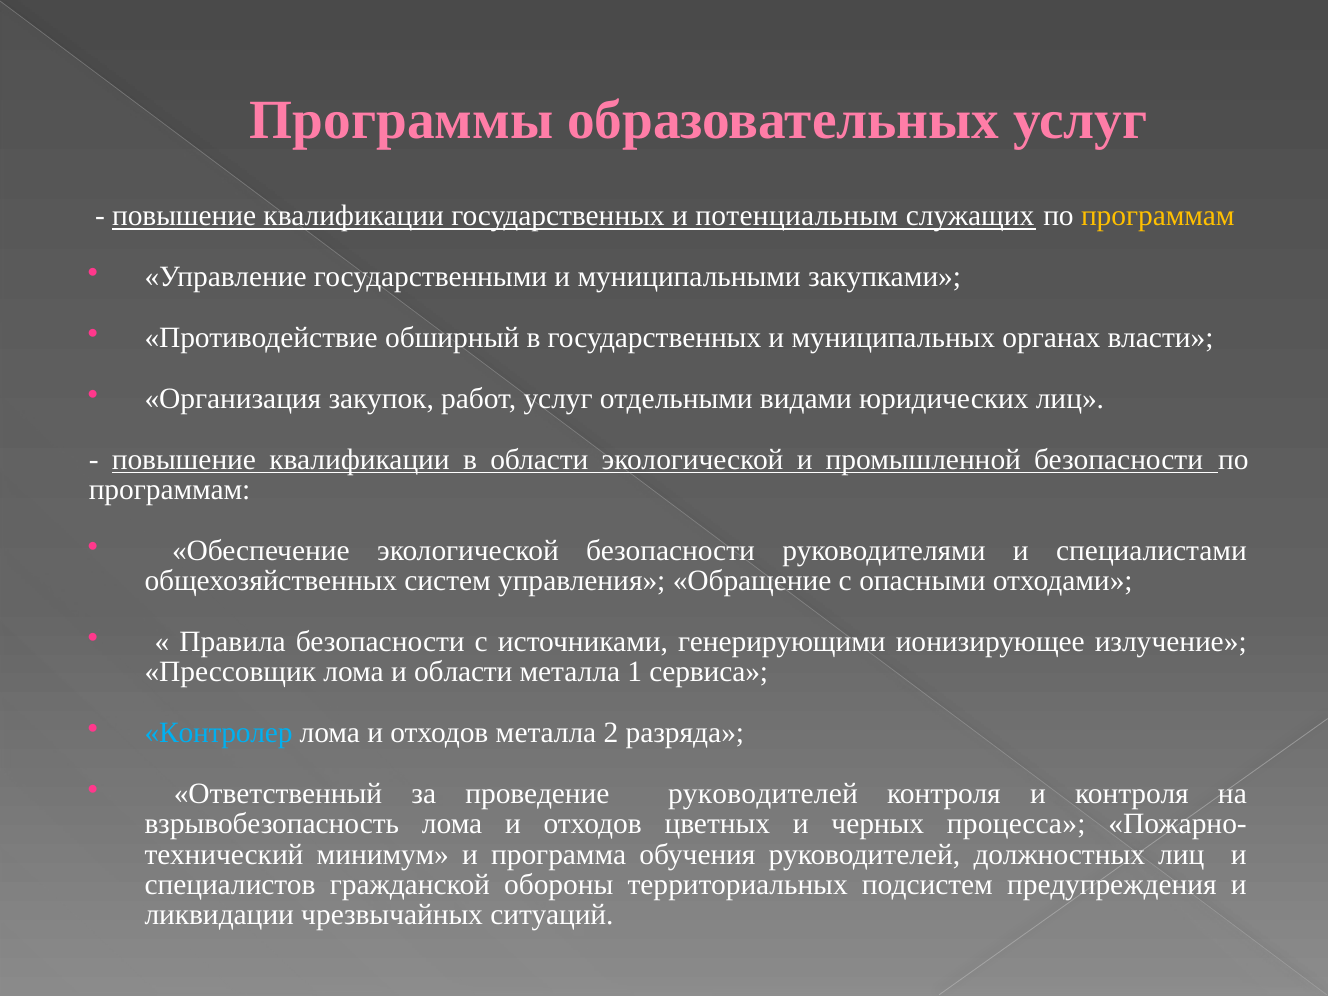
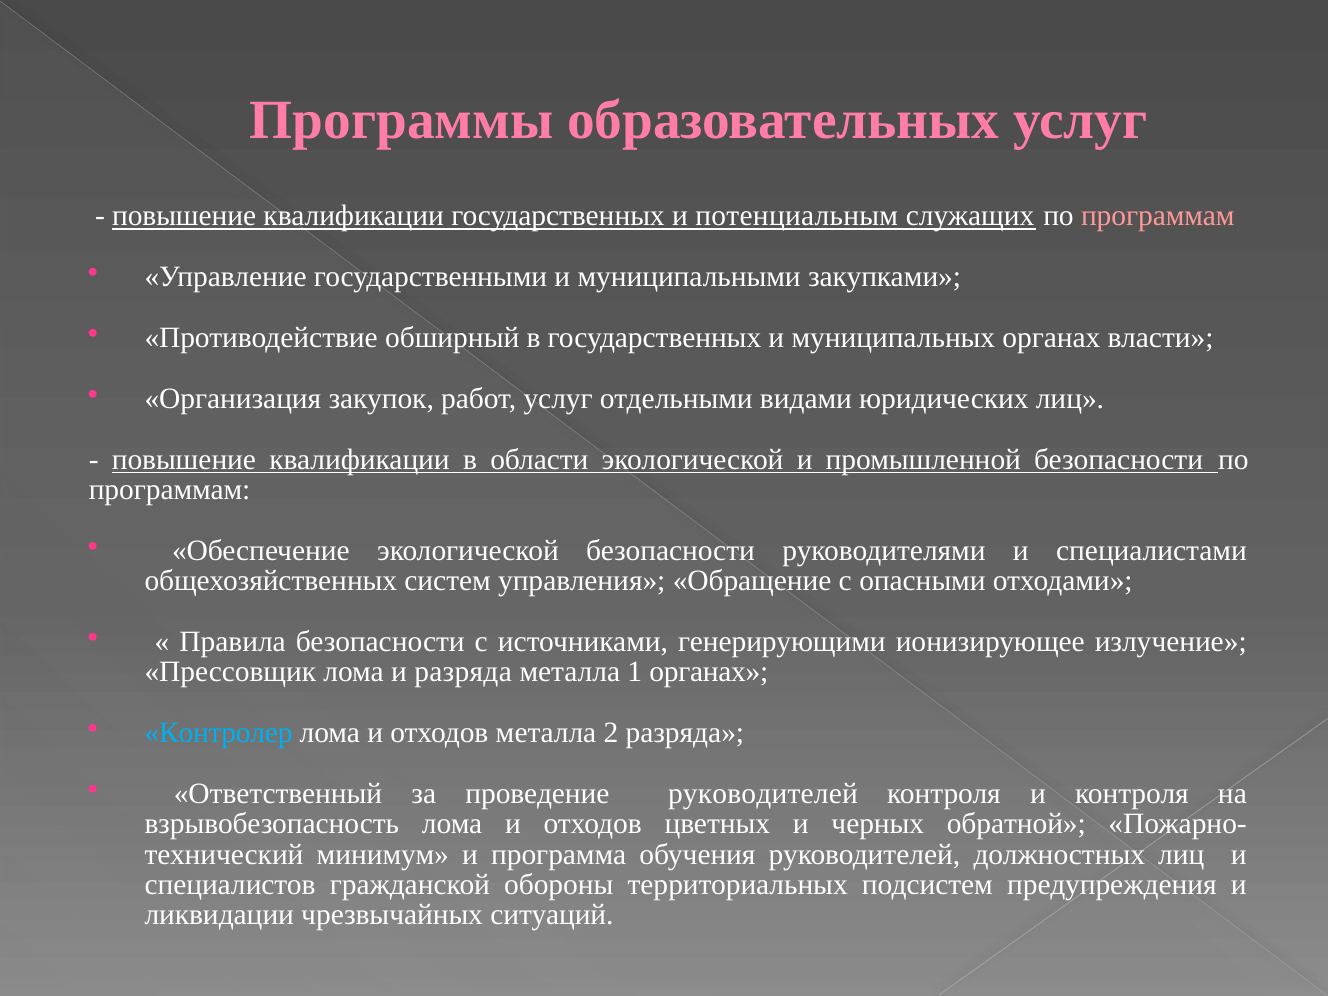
программам at (1158, 216) colour: yellow -> pink
и области: области -> разряда
1 сервиса: сервиса -> органах
процесса: процесса -> обратной
